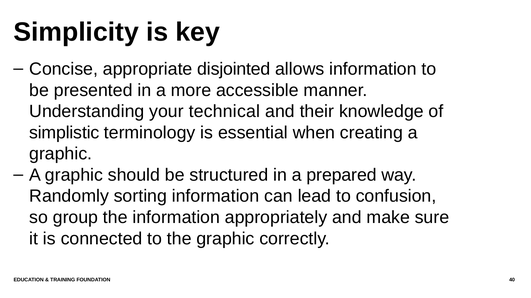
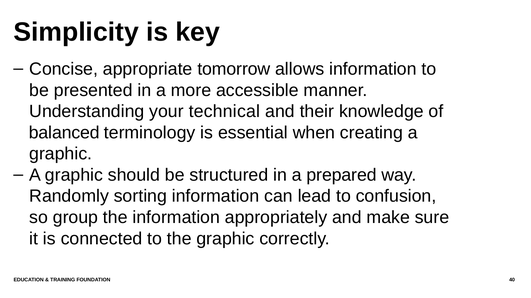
disjointed: disjointed -> tomorrow
simplistic: simplistic -> balanced
